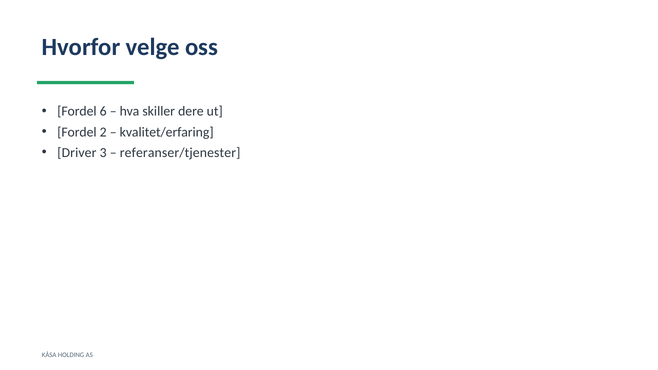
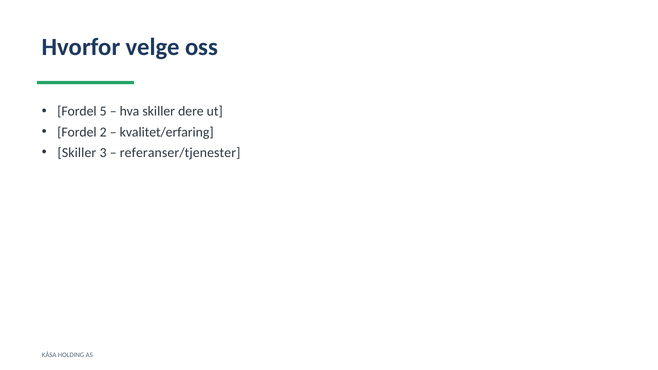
6: 6 -> 5
Driver at (77, 153): Driver -> Skiller
